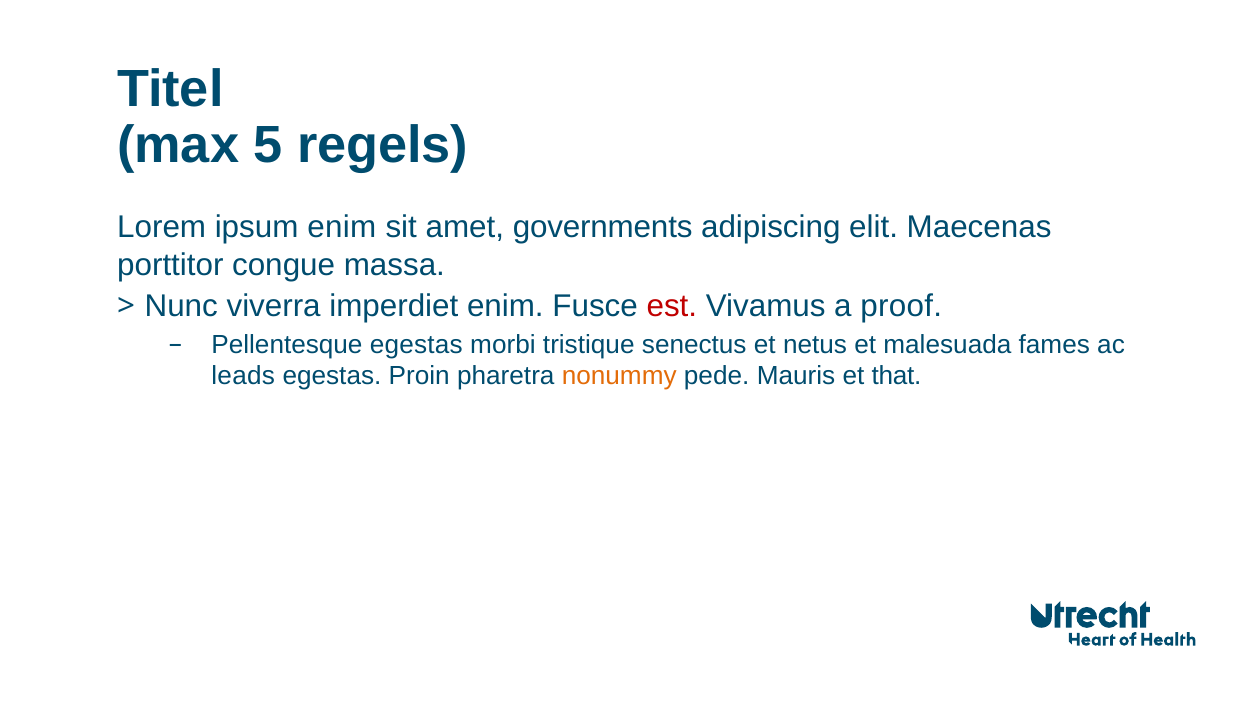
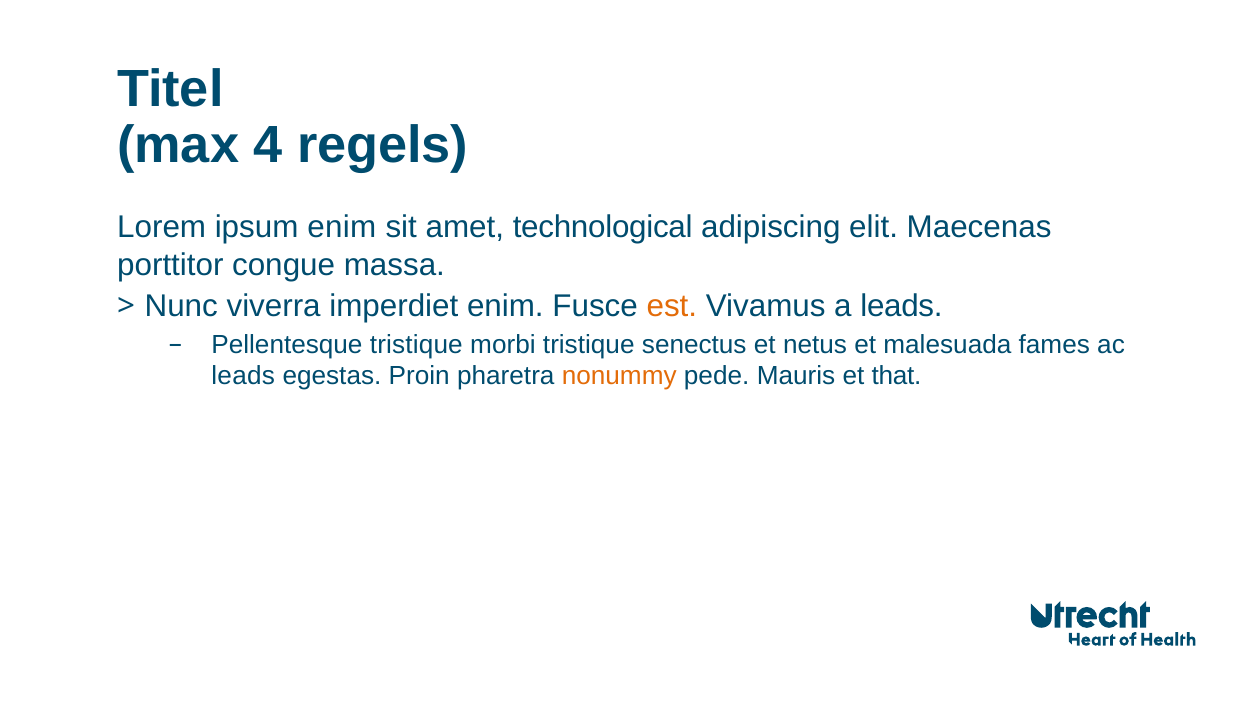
5: 5 -> 4
governments: governments -> technological
est colour: red -> orange
a proof: proof -> leads
Pellentesque egestas: egestas -> tristique
